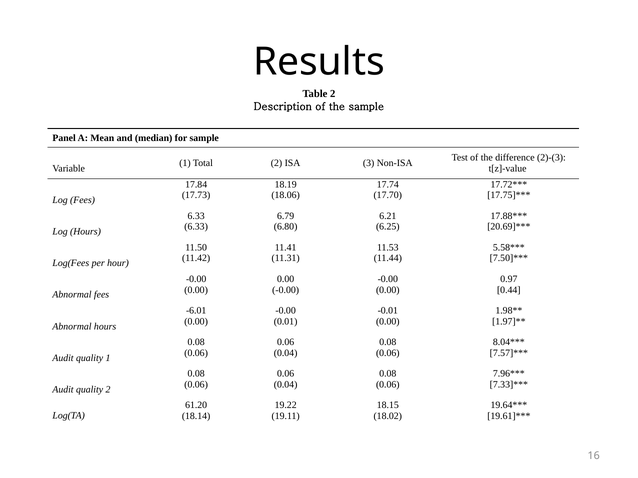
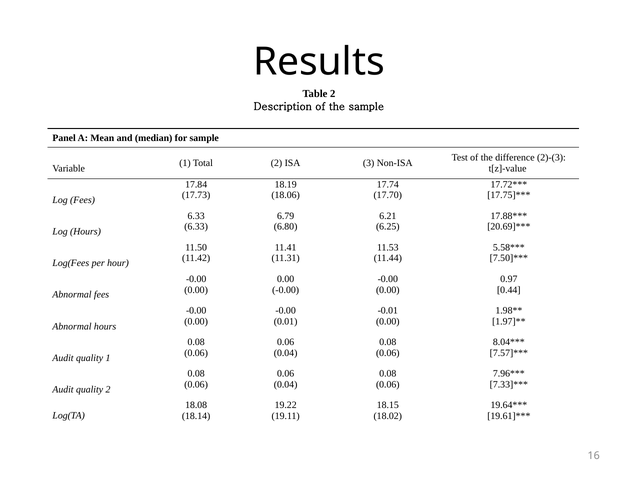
-6.01 at (196, 311): -6.01 -> -0.00
61.20: 61.20 -> 18.08
